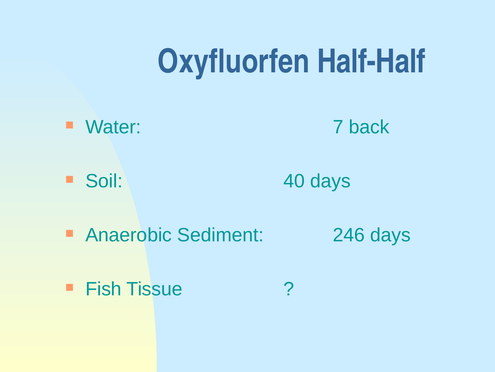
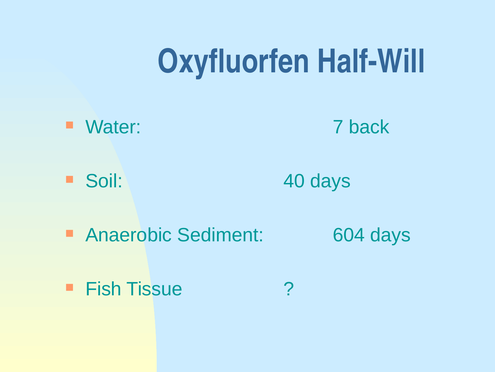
Half-Half: Half-Half -> Half-Will
246: 246 -> 604
